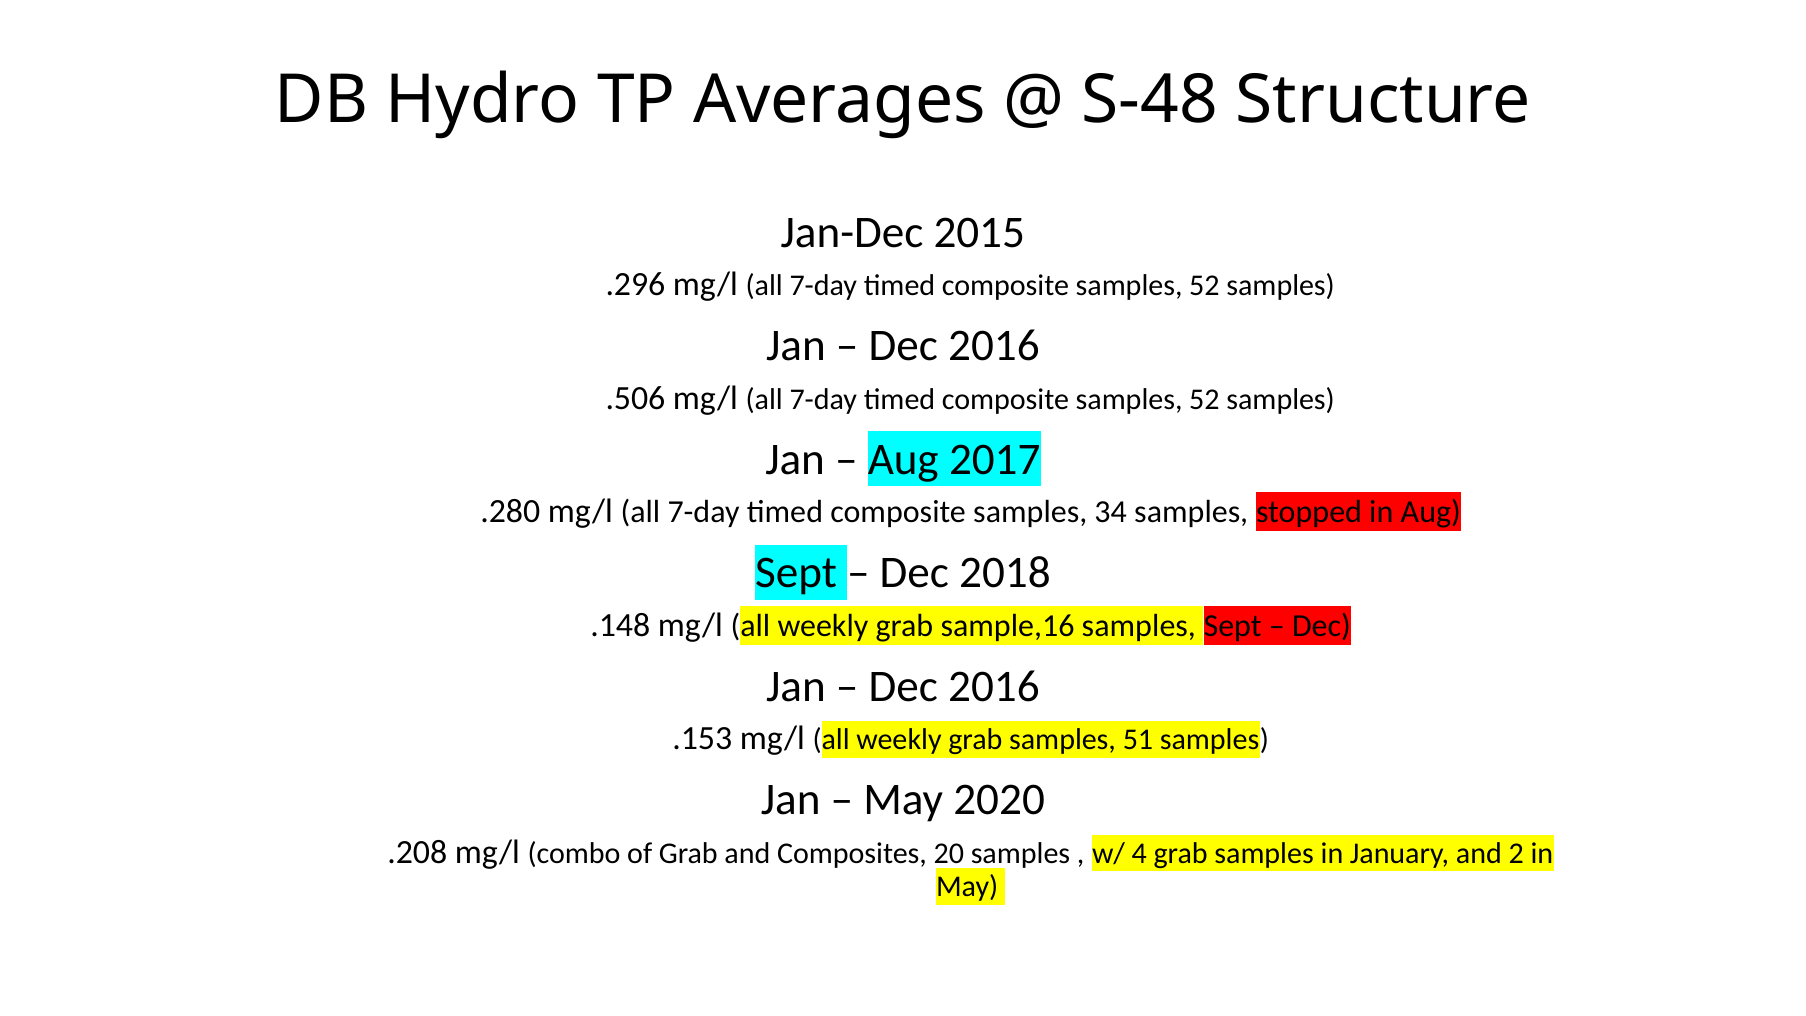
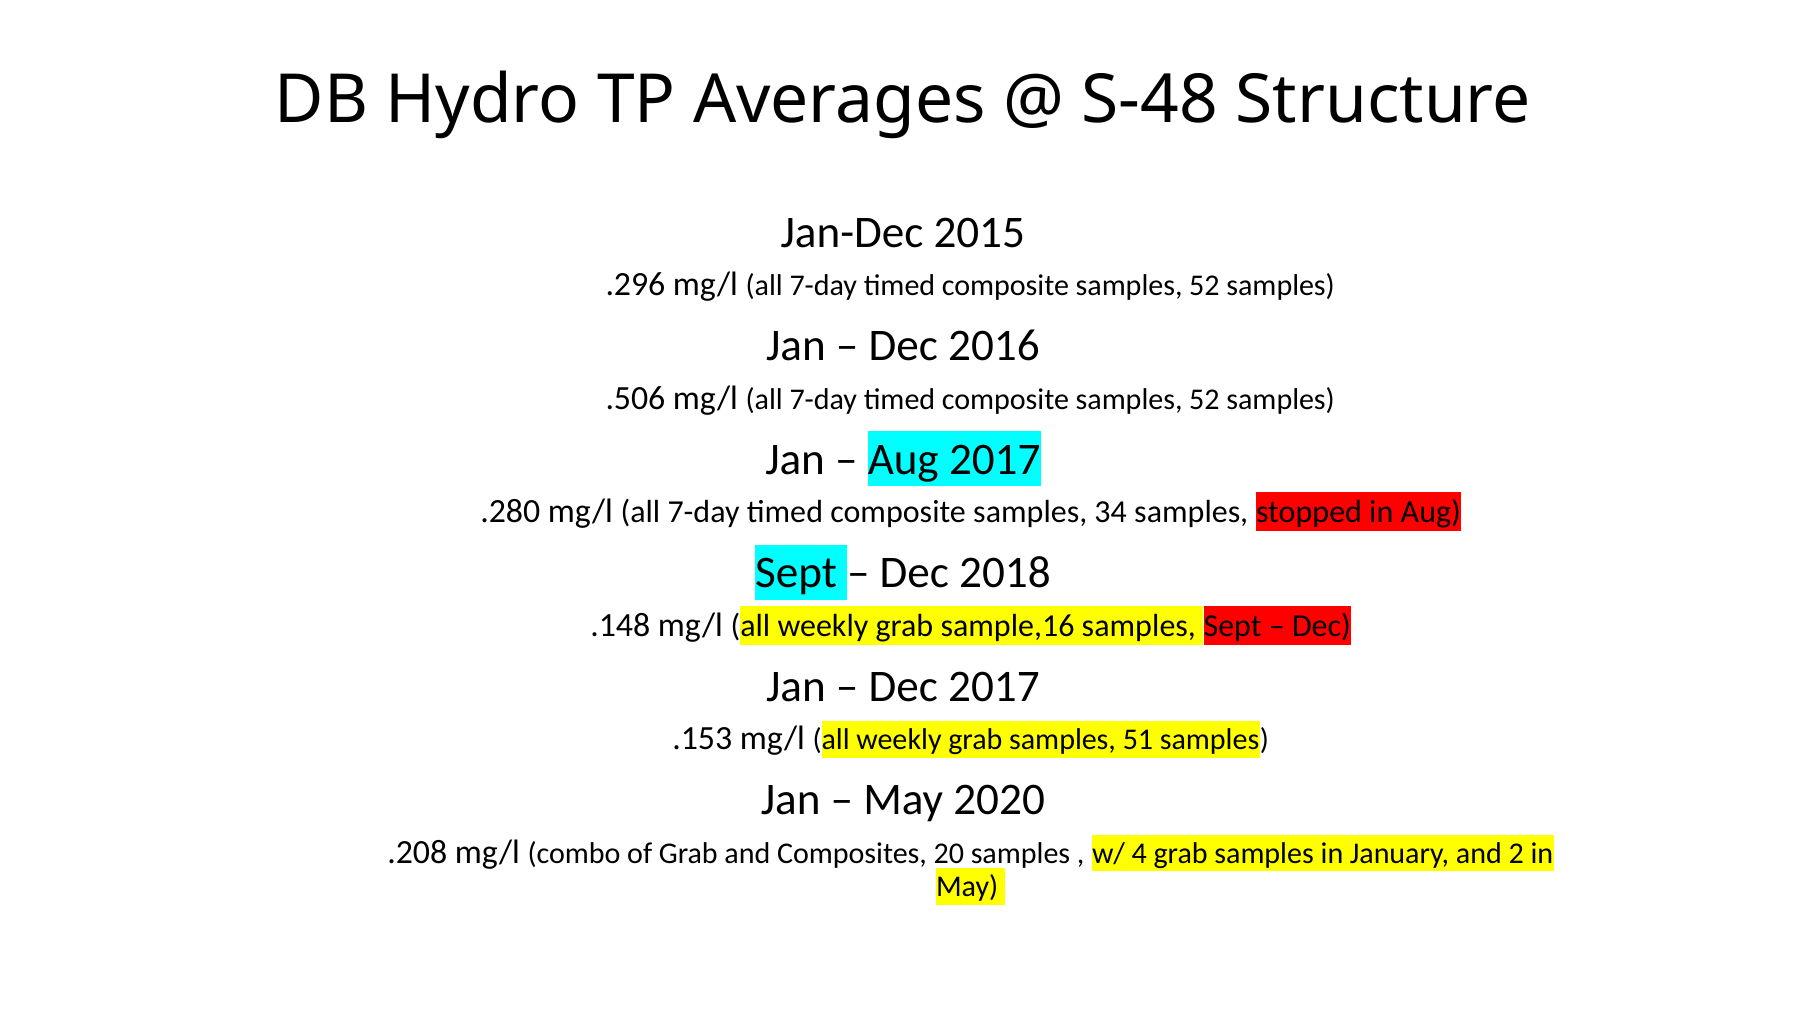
2016 at (994, 686): 2016 -> 2017
